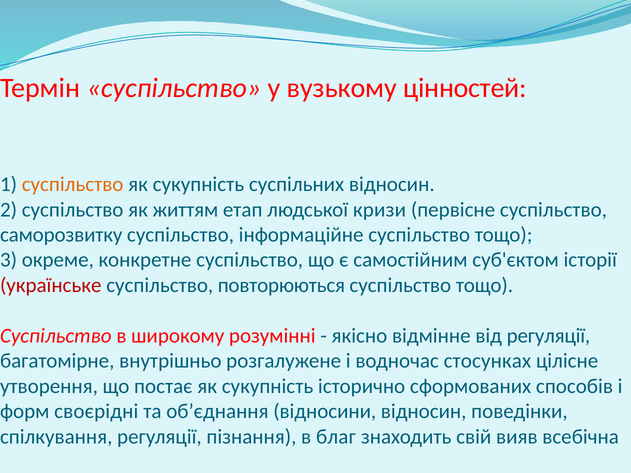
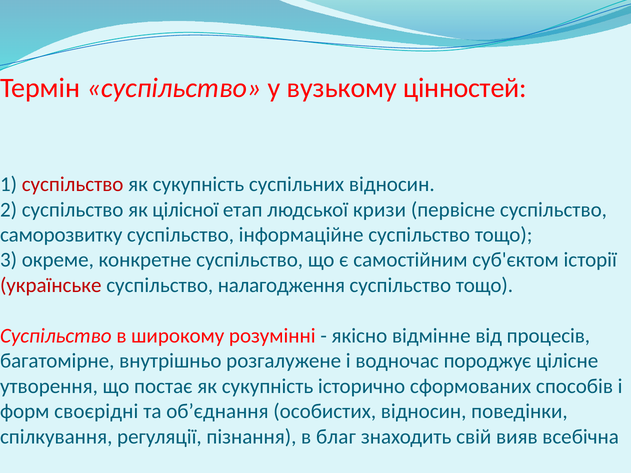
суспільство at (73, 184) colour: orange -> red
життям: життям -> цілісної
повторюються: повторюються -> налагодження
від регуляції: регуляції -> процесів
стосунках: стосунках -> породжує
відносини: відносини -> особистих
